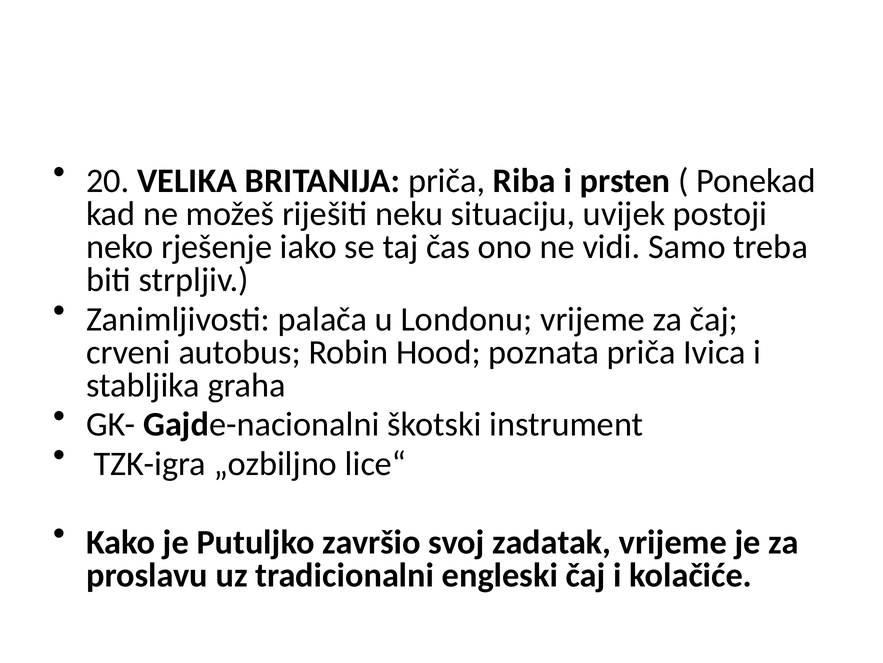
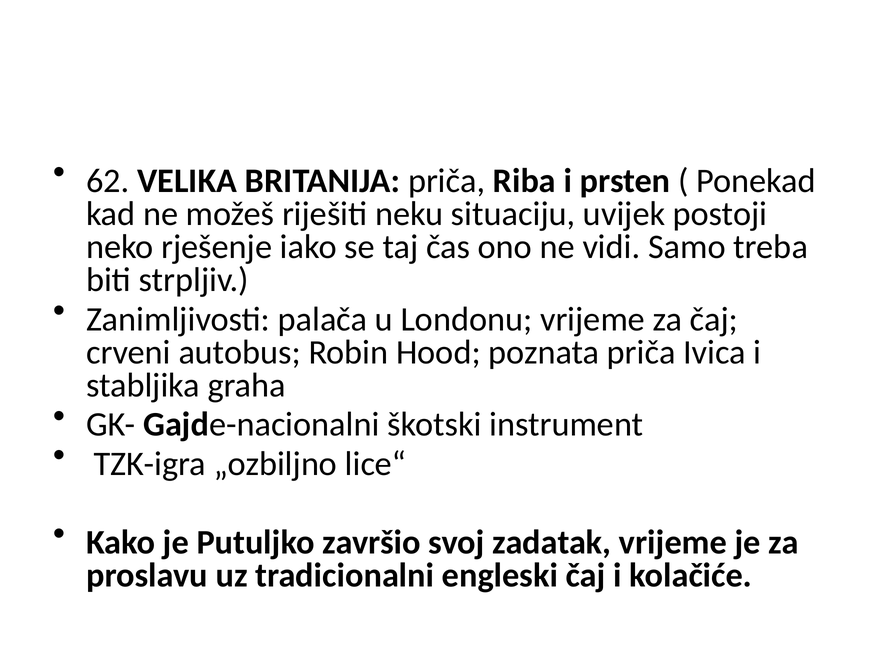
20: 20 -> 62
